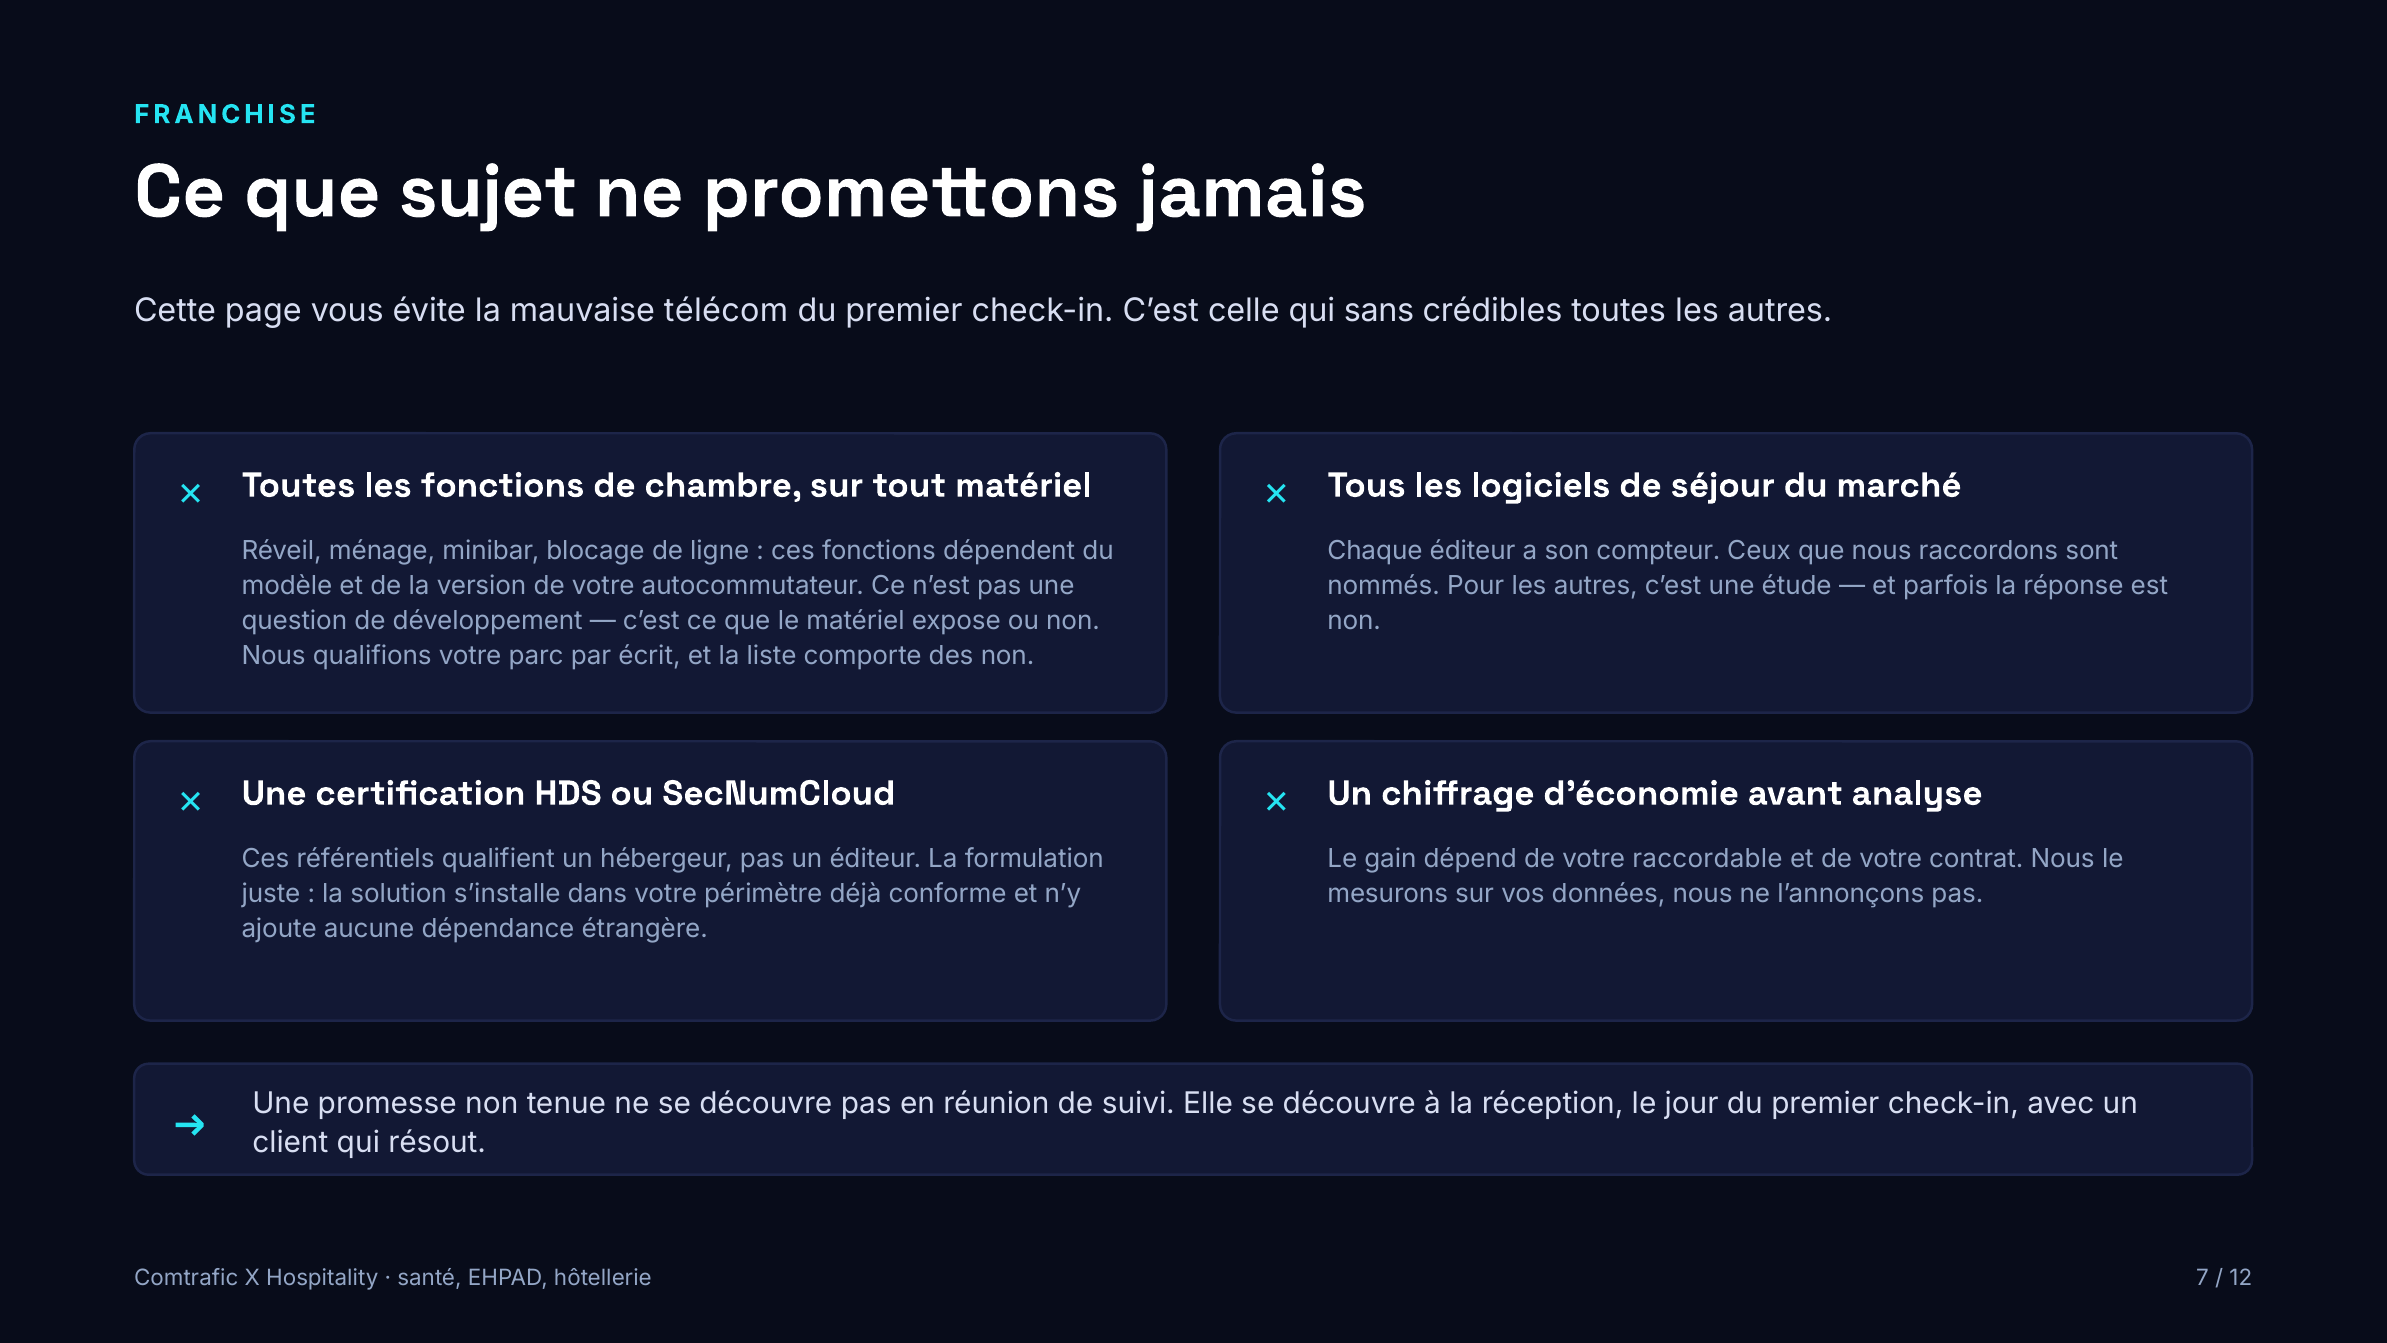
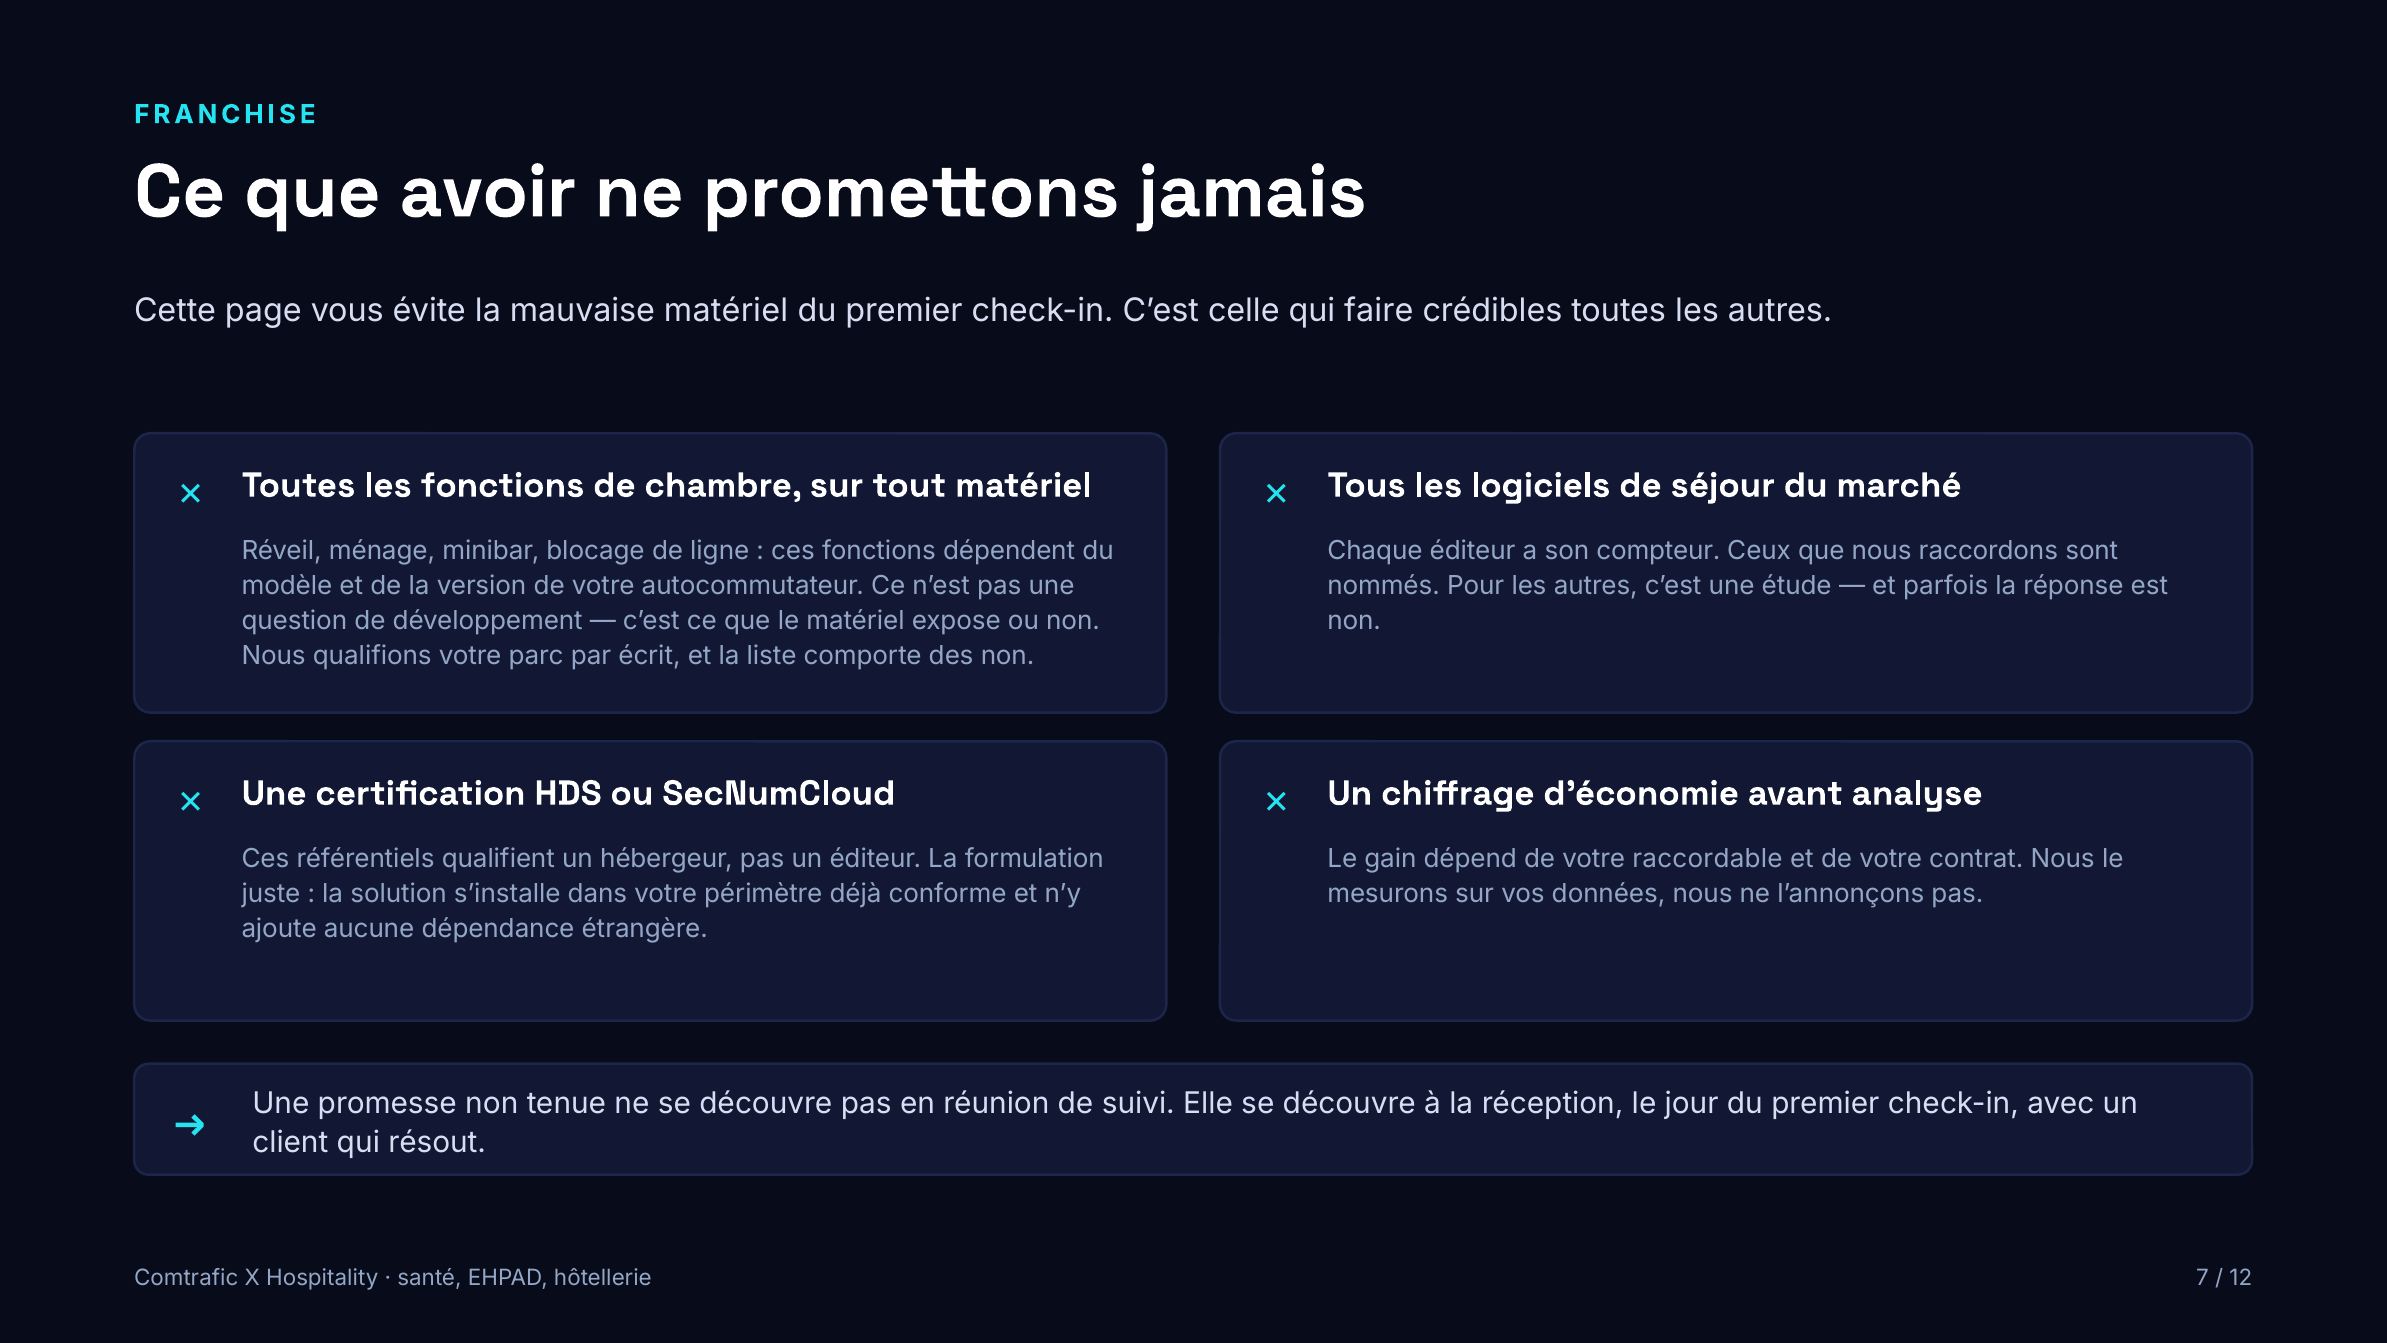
sujet: sujet -> avoir
mauvaise télécom: télécom -> matériel
sans: sans -> faire
